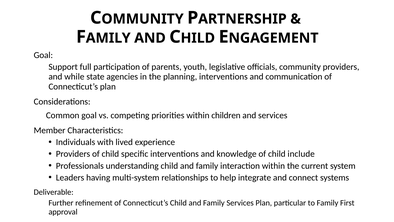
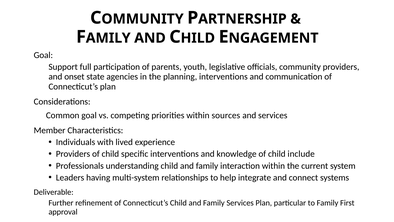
while: while -> onset
children: children -> sources
